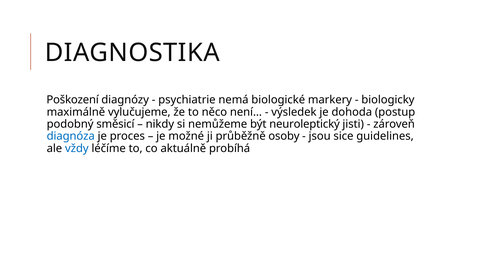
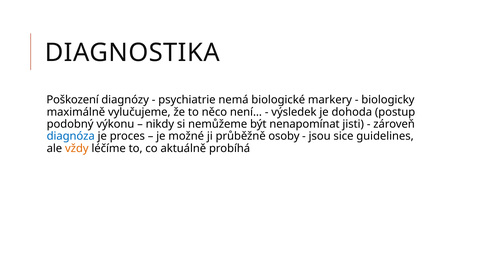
směsicí: směsicí -> výkonu
neuroleptický: neuroleptický -> nenapomínat
vždy colour: blue -> orange
